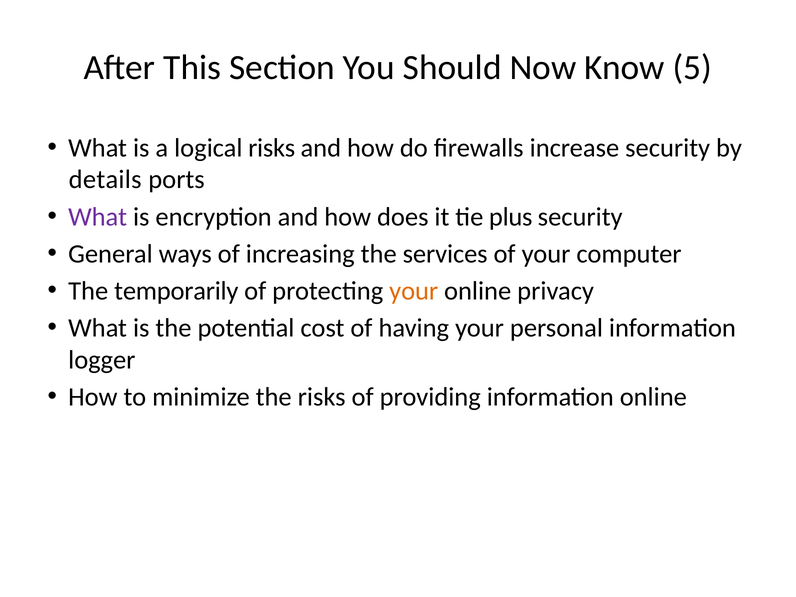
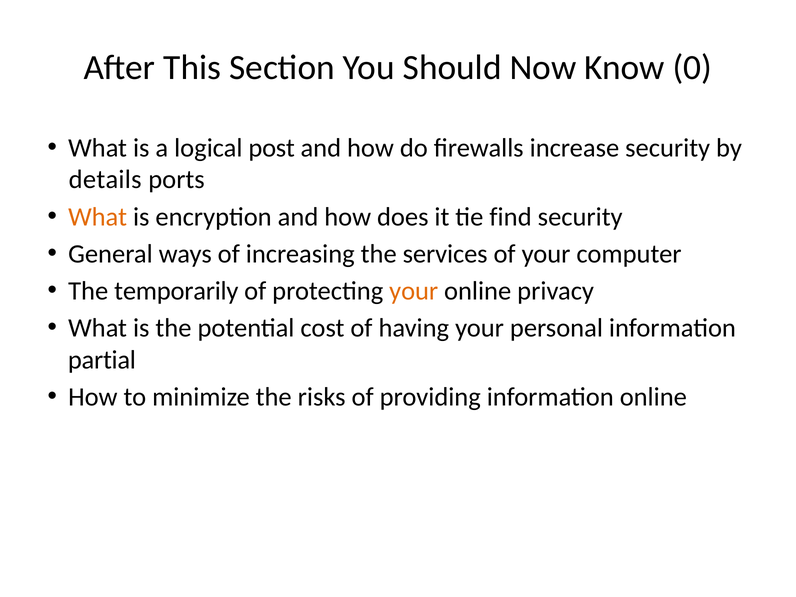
5: 5 -> 0
logical risks: risks -> post
What at (98, 217) colour: purple -> orange
plus: plus -> find
logger: logger -> partial
